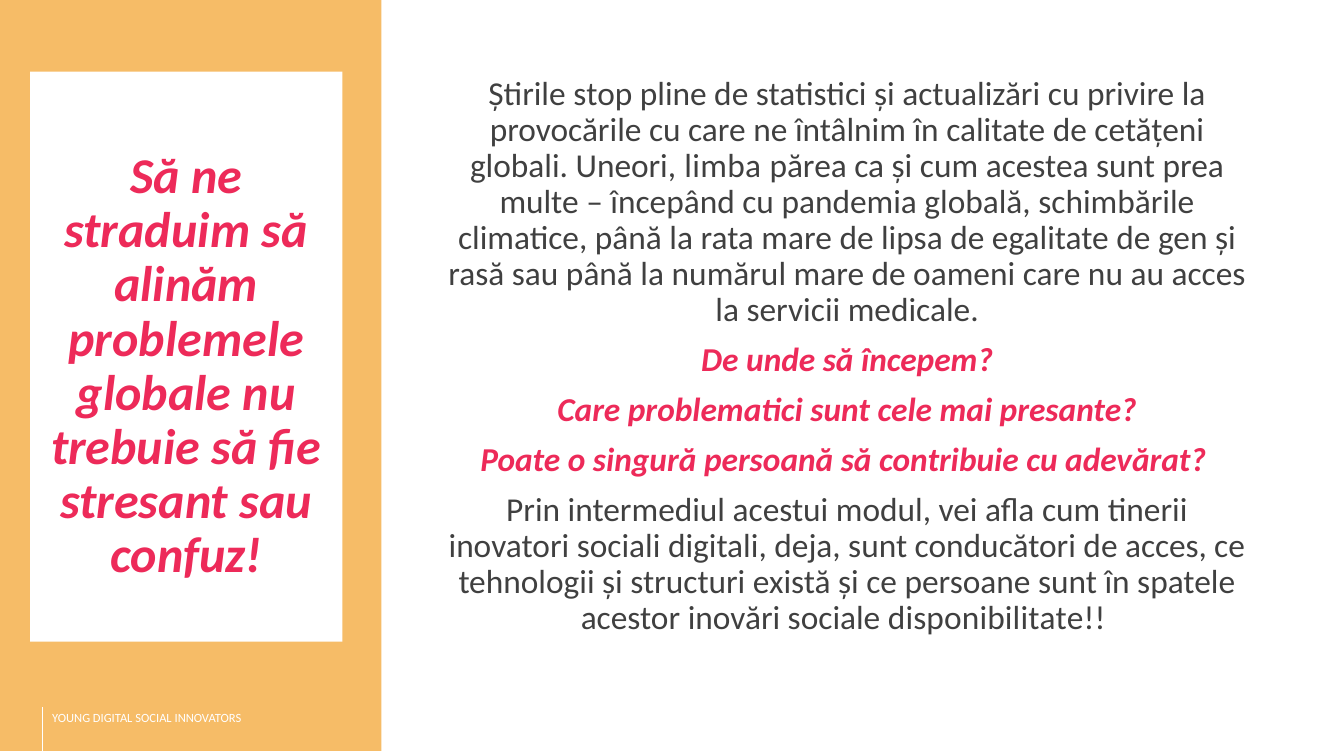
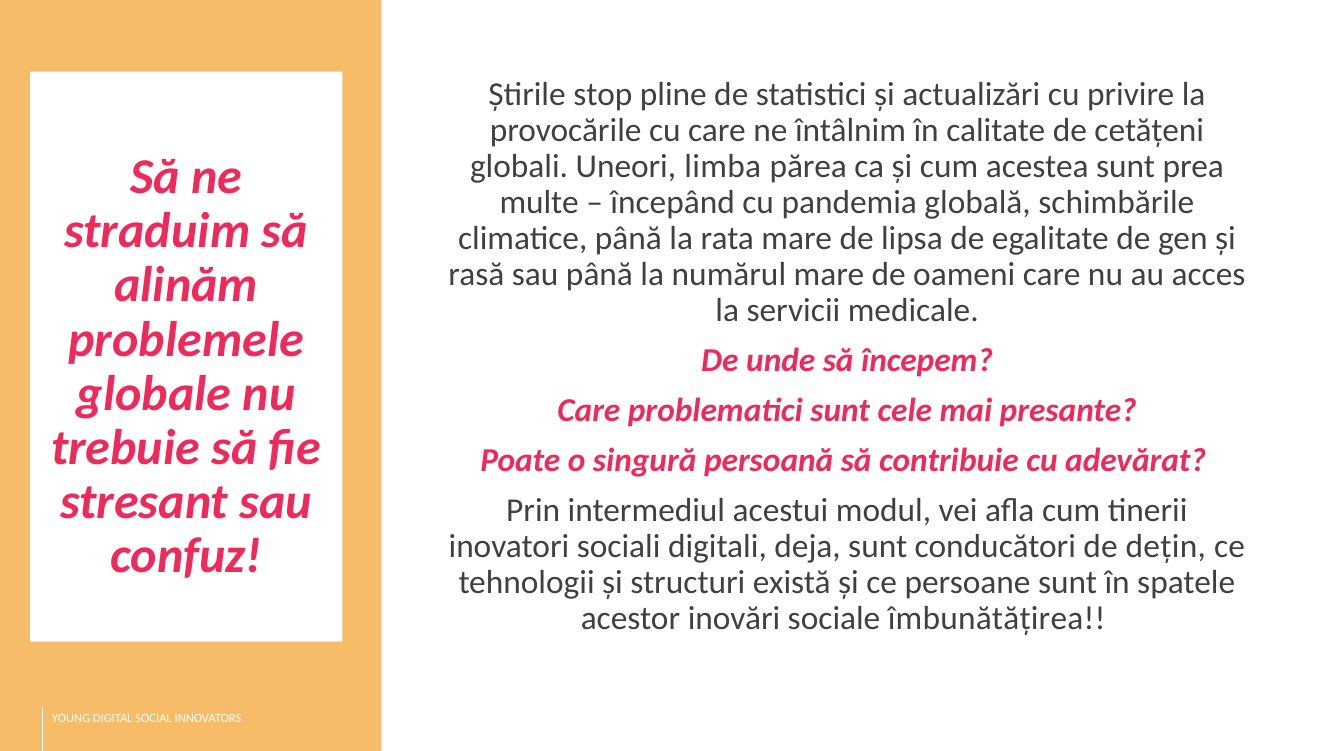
de acces: acces -> dețin
disponibilitate: disponibilitate -> îmbunătățirea
